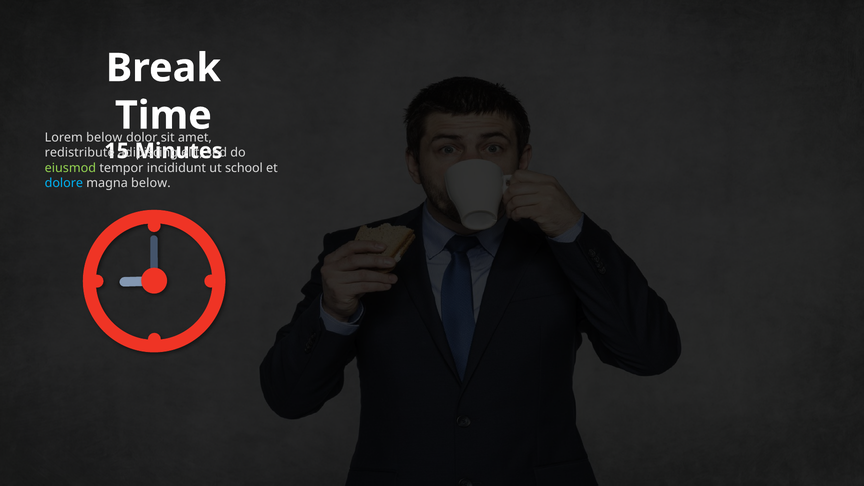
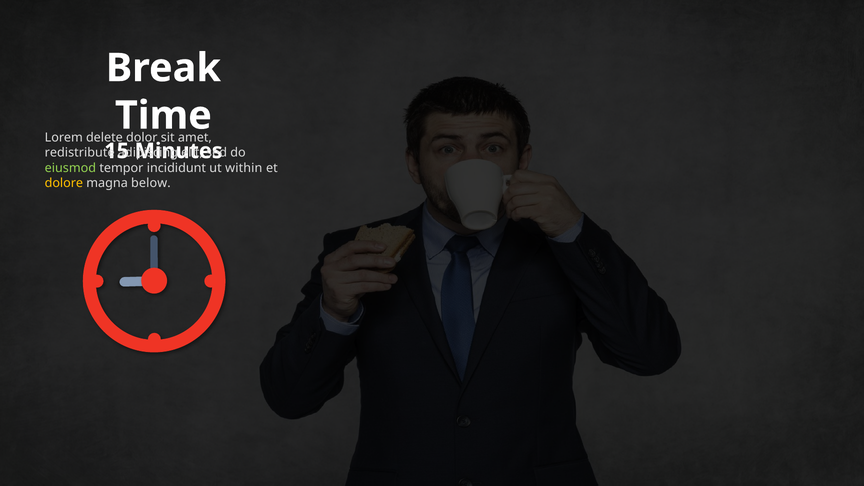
Lorem below: below -> delete
school: school -> within
dolore colour: light blue -> yellow
